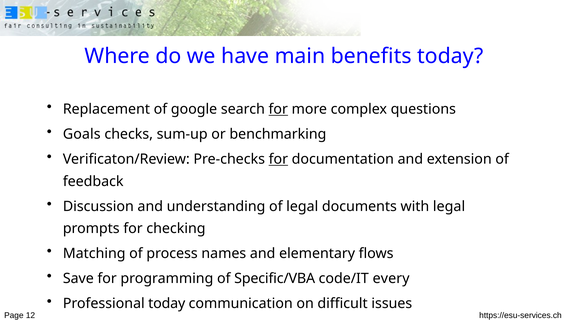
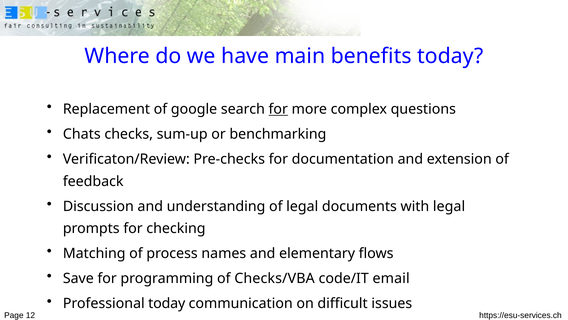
Goals: Goals -> Chats
for at (278, 159) underline: present -> none
Specific/VBA: Specific/VBA -> Checks/VBA
every: every -> email
